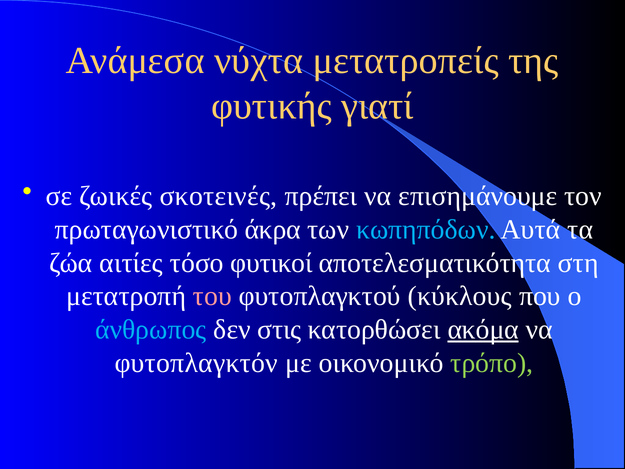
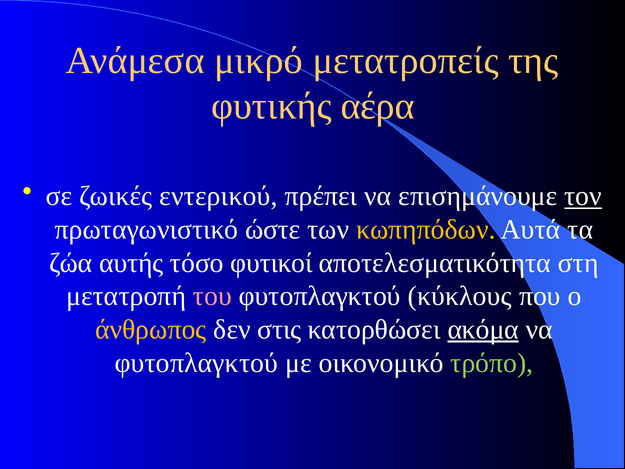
νύχτα: νύχτα -> μικρό
γιατί: γιατί -> αέρα
σκοτεινές: σκοτεινές -> εντερικού
τον underline: none -> present
άκρα: άκρα -> ώστε
κωπηπόδων colour: light blue -> yellow
αιτίες: αιτίες -> αυτής
άνθρωπος colour: light blue -> yellow
φυτοπλαγκτόν at (196, 363): φυτοπλαγκτόν -> φυτοπλαγκτού
